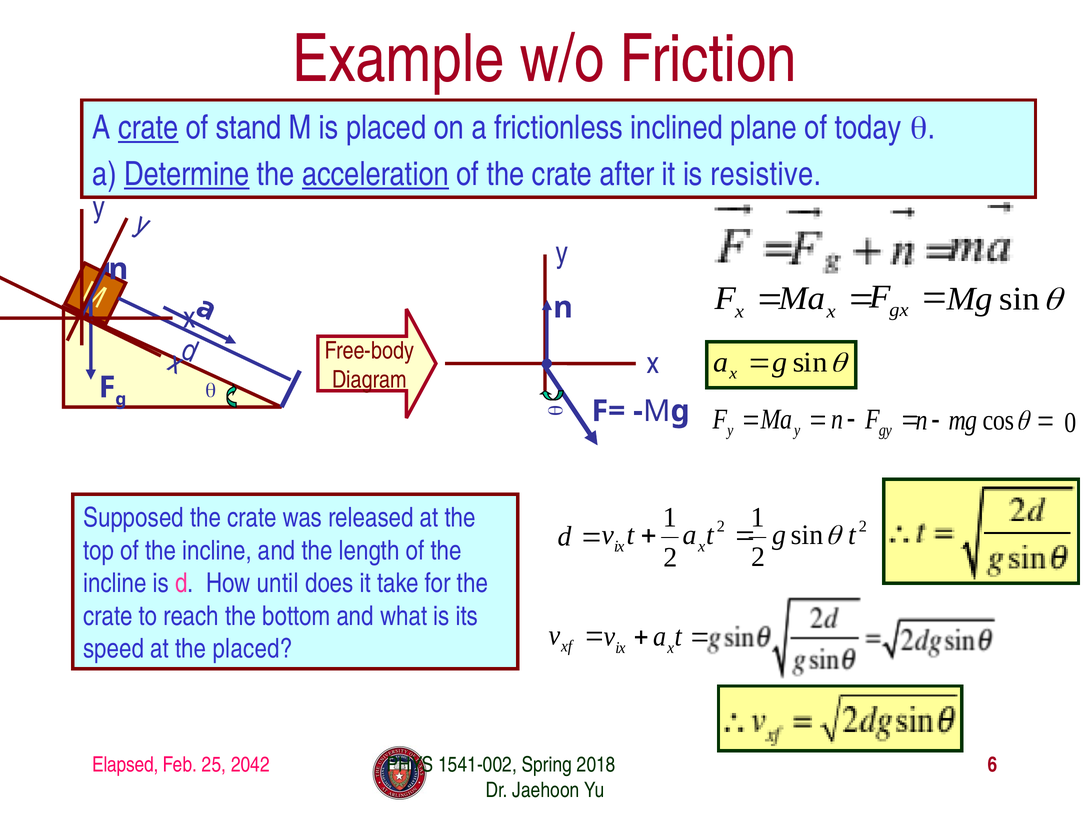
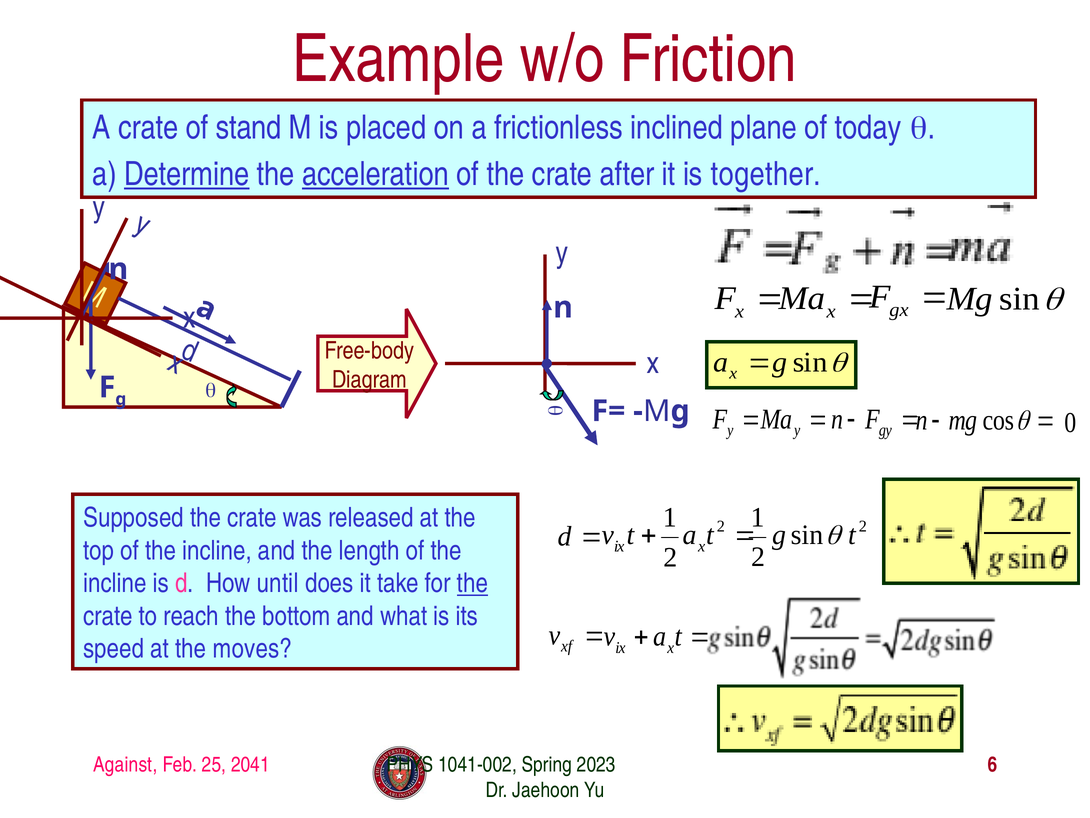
crate at (148, 128) underline: present -> none
resistive: resistive -> together
the at (472, 583) underline: none -> present
the placed: placed -> moves
Elapsed: Elapsed -> Against
2042: 2042 -> 2041
1541-002: 1541-002 -> 1041-002
2018: 2018 -> 2023
